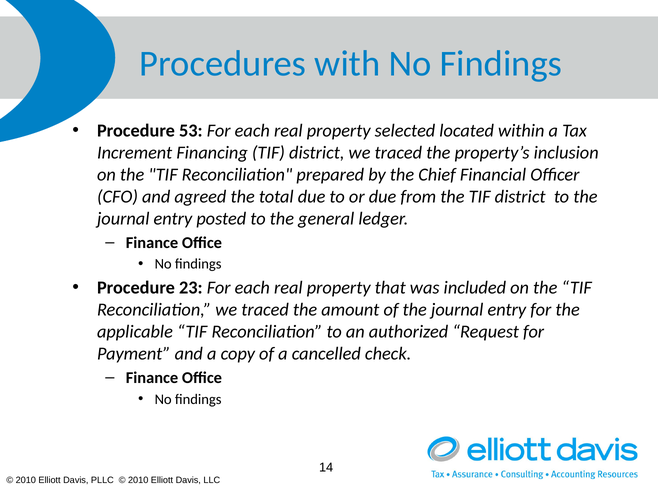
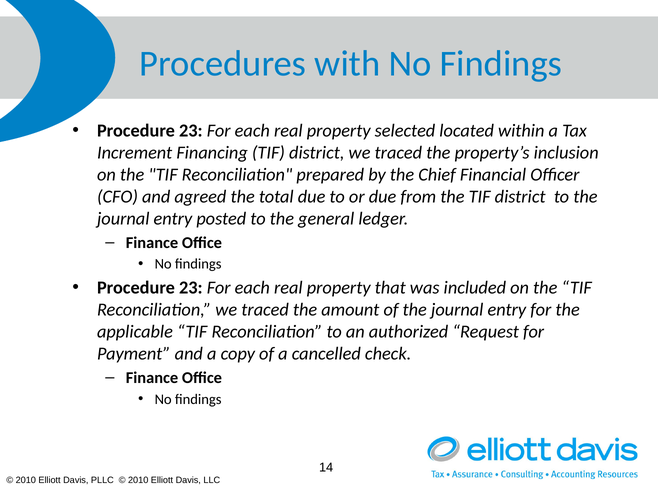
53 at (191, 131): 53 -> 23
